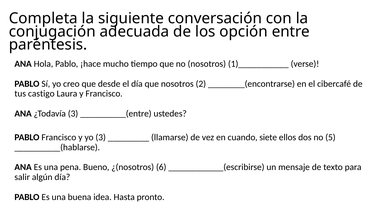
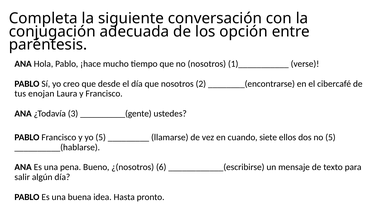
castigo: castigo -> enojan
__________(entre: __________(entre -> __________(gente
yo 3: 3 -> 5
